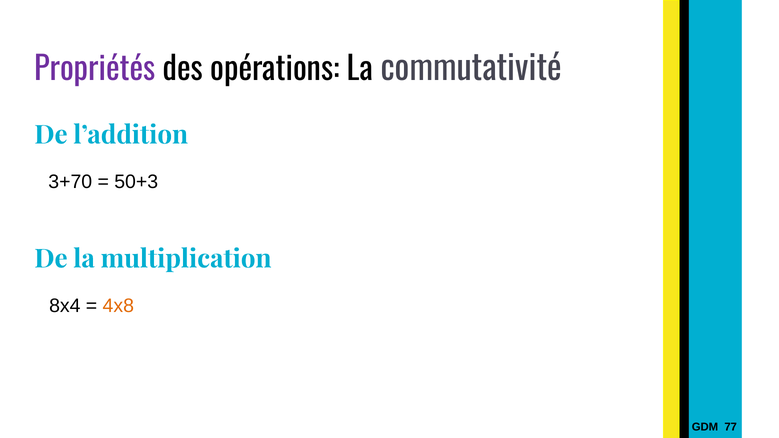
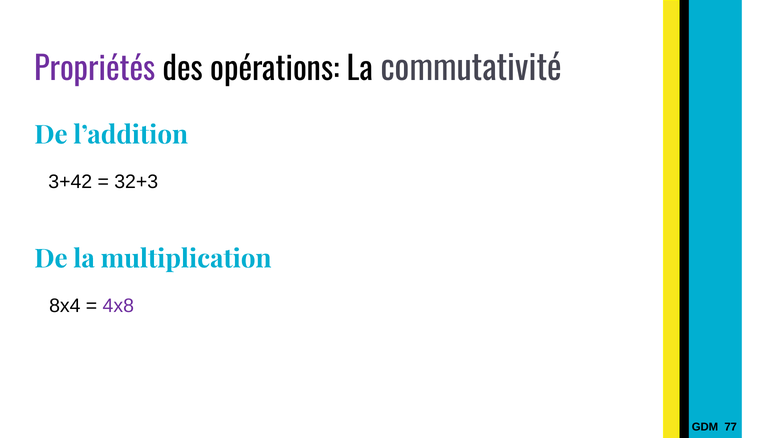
3+70: 3+70 -> 3+42
50+3: 50+3 -> 32+3
4x8 colour: orange -> purple
